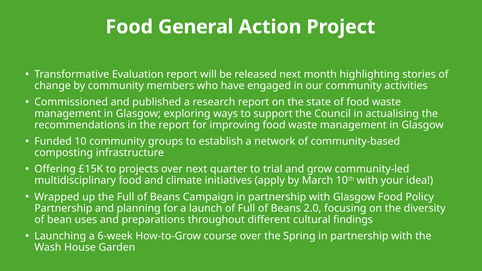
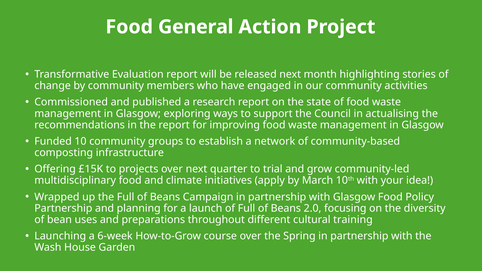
findings: findings -> training
